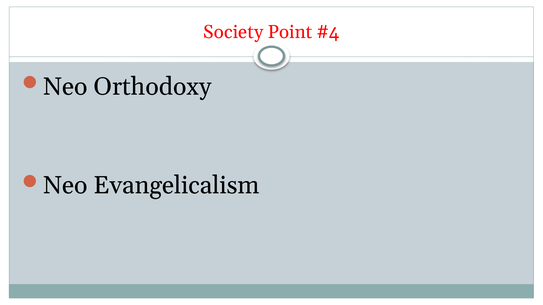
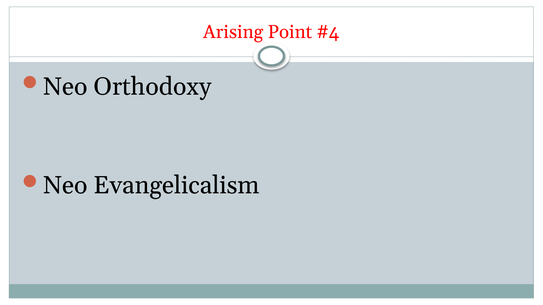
Society: Society -> Arising
